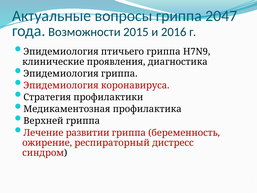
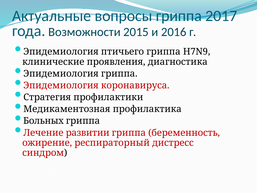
2047: 2047 -> 2017
Верхней: Верхней -> Больных
